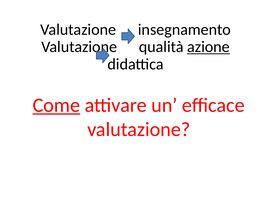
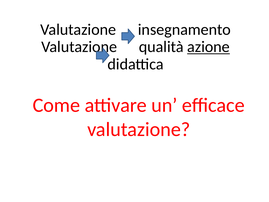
Come underline: present -> none
